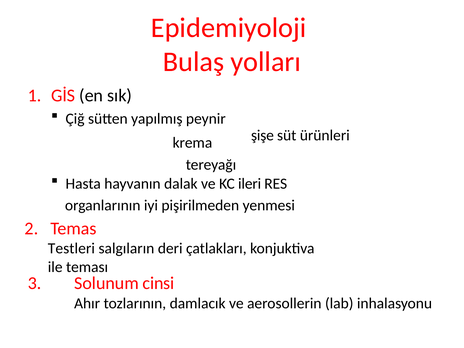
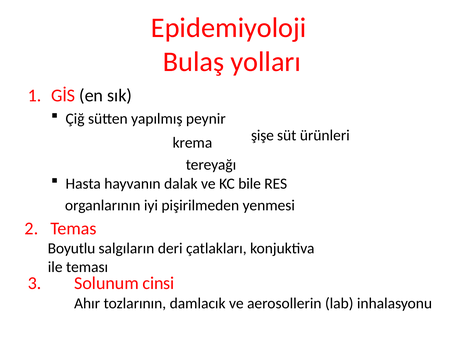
ileri: ileri -> bile
Testleri: Testleri -> Boyutlu
